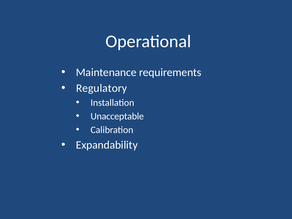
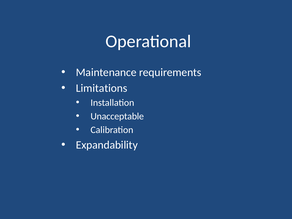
Regulatory: Regulatory -> Limitations
